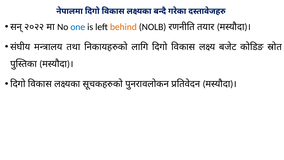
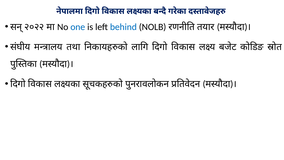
behind colour: orange -> blue
